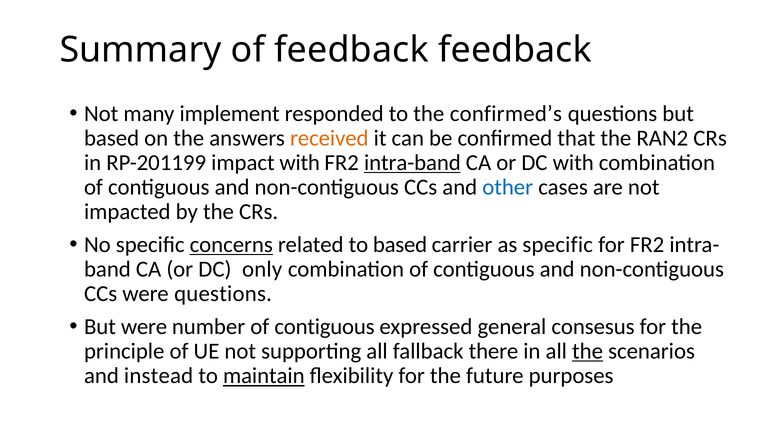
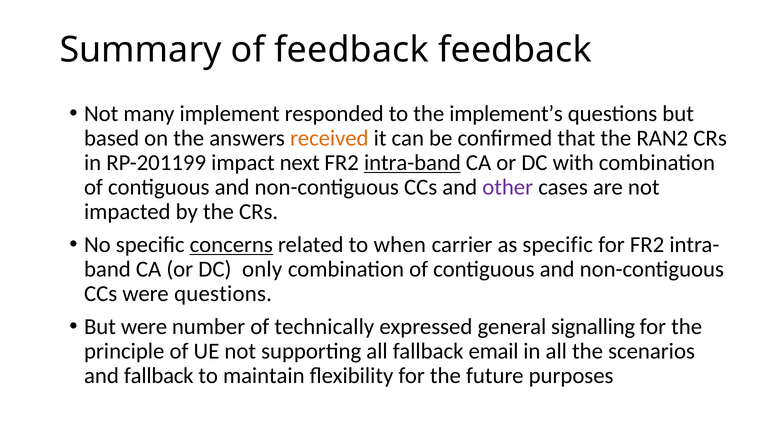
confirmed’s: confirmed’s -> implement’s
impact with: with -> next
other colour: blue -> purple
to based: based -> when
number of contiguous: contiguous -> technically
consesus: consesus -> signalling
there: there -> email
the at (588, 351) underline: present -> none
and instead: instead -> fallback
maintain underline: present -> none
